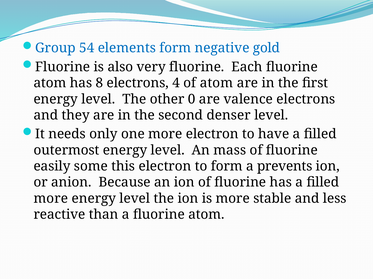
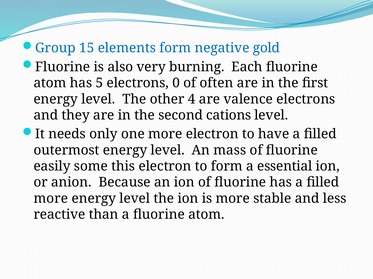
54: 54 -> 15
very fluorine: fluorine -> burning
8: 8 -> 5
4: 4 -> 0
of atom: atom -> often
0: 0 -> 4
denser: denser -> cations
prevents: prevents -> essential
